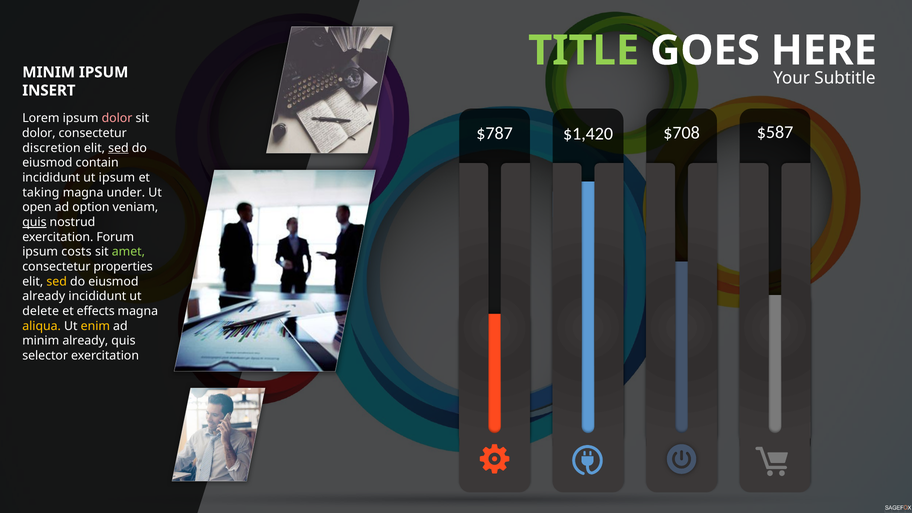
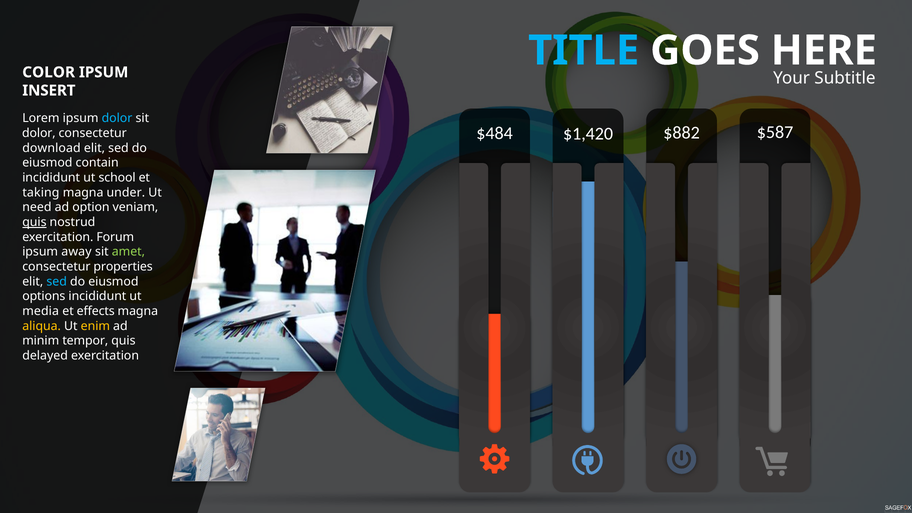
TITLE colour: light green -> light blue
MINIM at (49, 72): MINIM -> COLOR
dolor at (117, 118) colour: pink -> light blue
$787: $787 -> $484
$708: $708 -> $882
discretion: discretion -> download
sed at (118, 148) underline: present -> none
ut ipsum: ipsum -> school
open: open -> need
costs: costs -> away
sed at (57, 281) colour: yellow -> light blue
already at (44, 296): already -> options
delete: delete -> media
minim already: already -> tempor
selector: selector -> delayed
